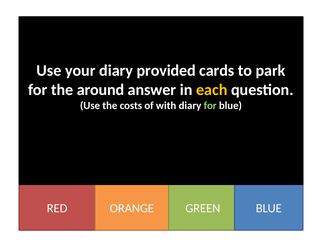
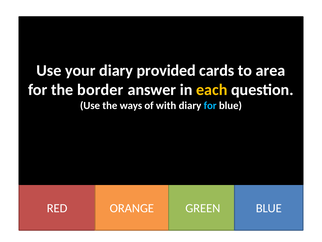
park: park -> area
around: around -> border
costs: costs -> ways
for at (210, 105) colour: light green -> light blue
